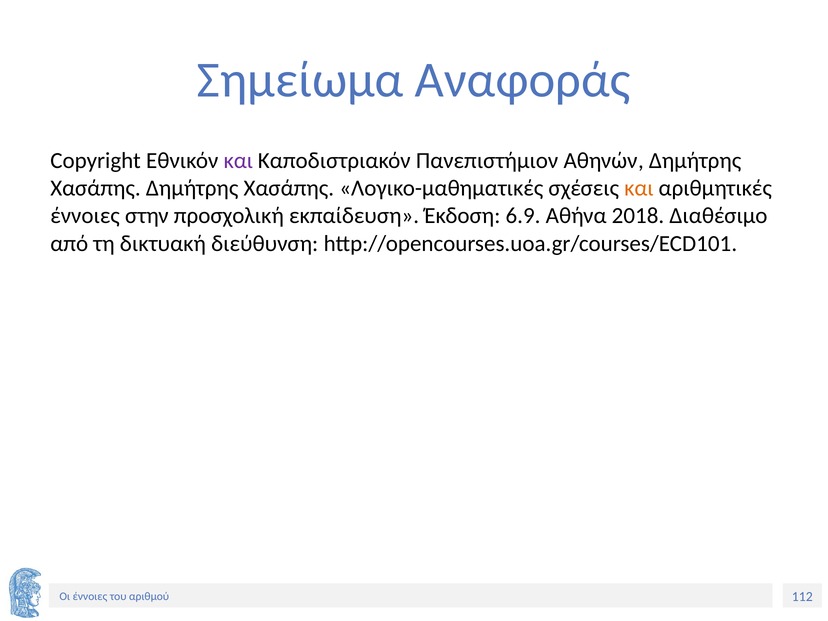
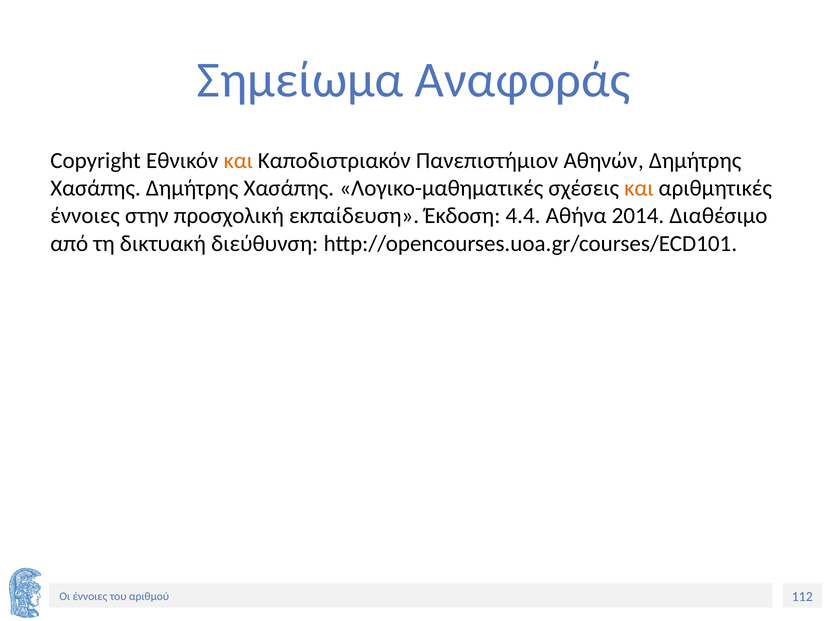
και at (238, 161) colour: purple -> orange
6.9: 6.9 -> 4.4
2018: 2018 -> 2014
